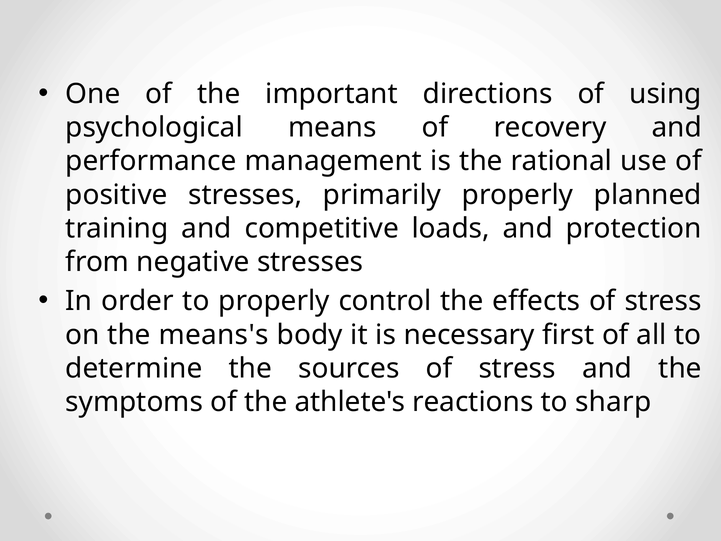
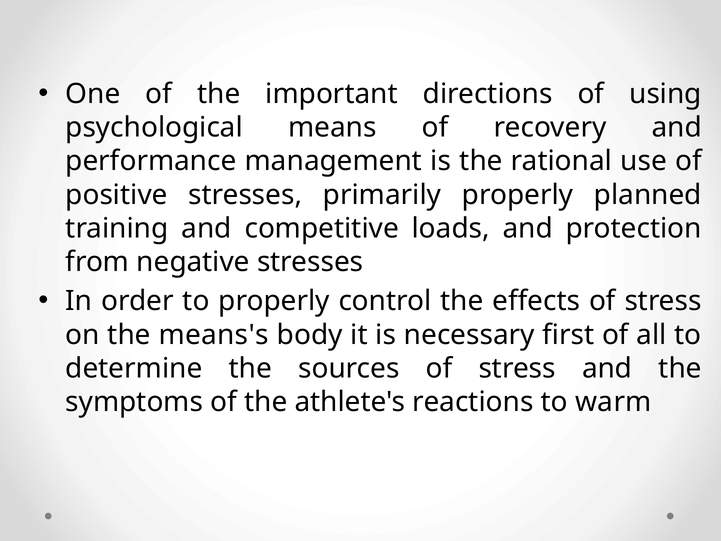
sharp: sharp -> warm
